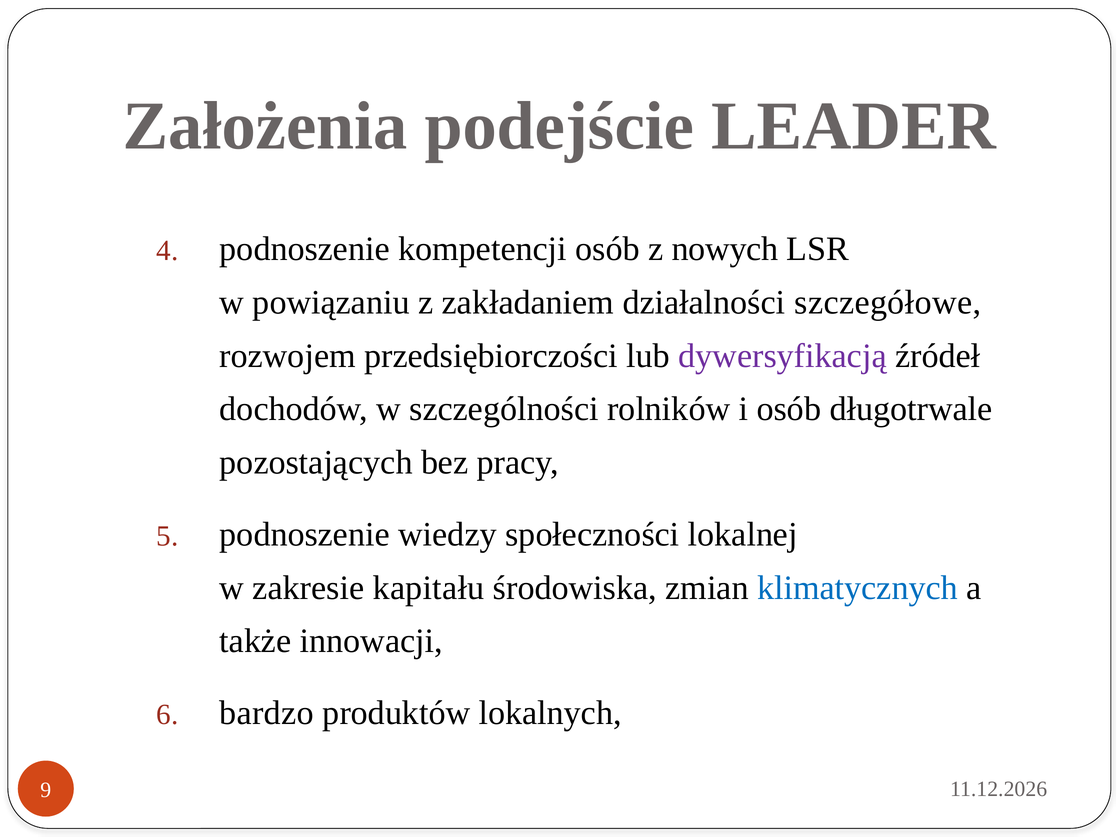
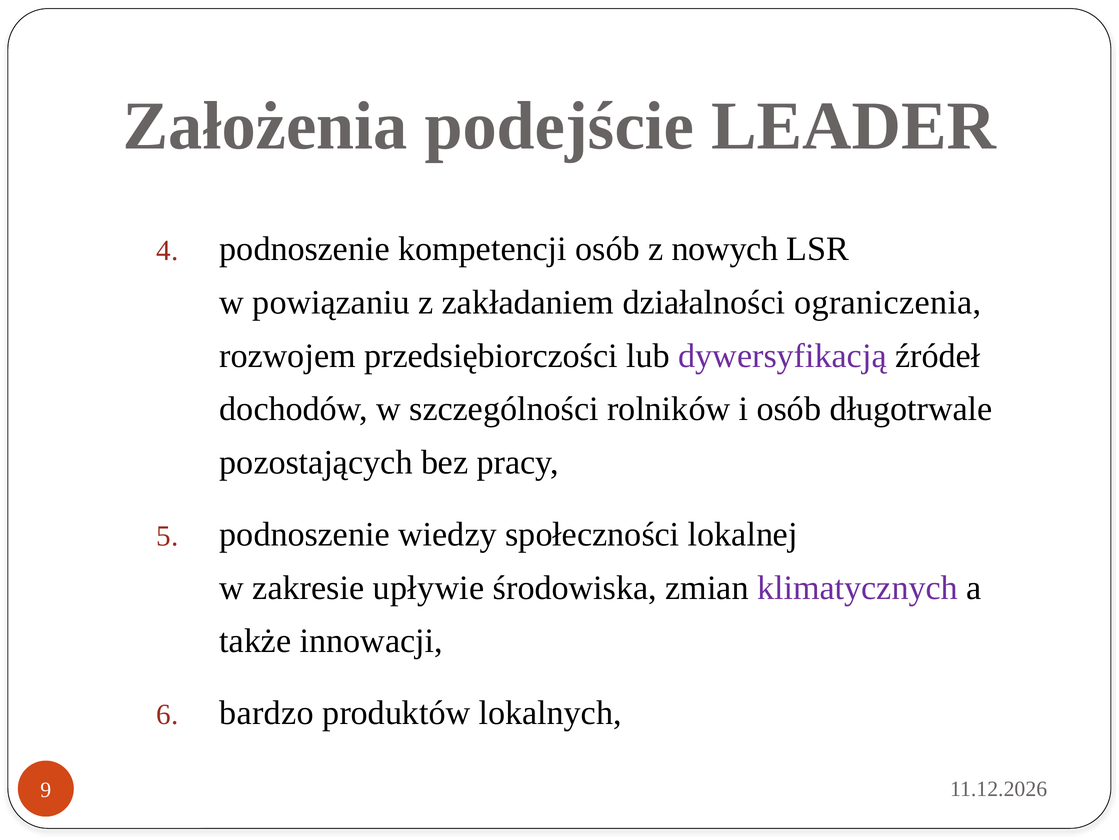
szczegółowe: szczegółowe -> ograniczenia
kapitału: kapitału -> upływie
klimatycznych colour: blue -> purple
